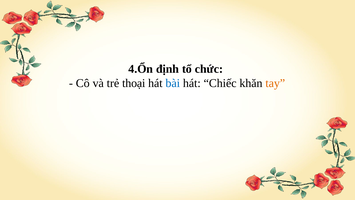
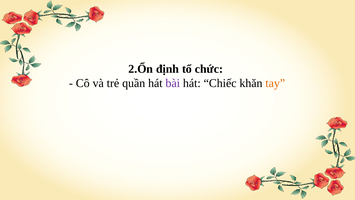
4.Ổn: 4.Ổn -> 2.Ổn
thoại: thoại -> quần
bài colour: blue -> purple
